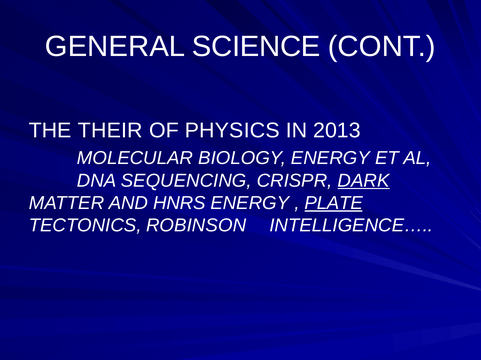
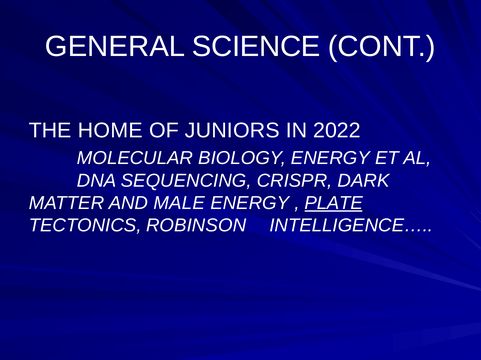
THEIR: THEIR -> HOME
PHYSICS: PHYSICS -> JUNIORS
2013: 2013 -> 2022
DARK underline: present -> none
HNRS: HNRS -> MALE
